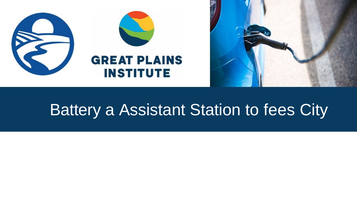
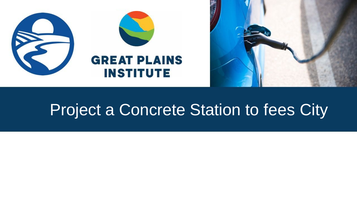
Battery: Battery -> Project
Assistant: Assistant -> Concrete
